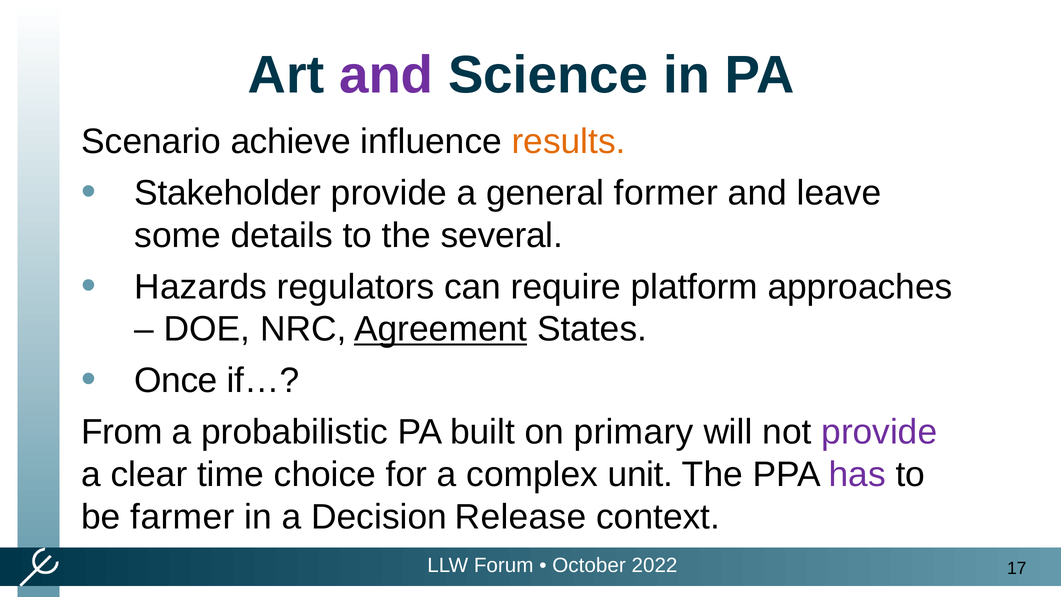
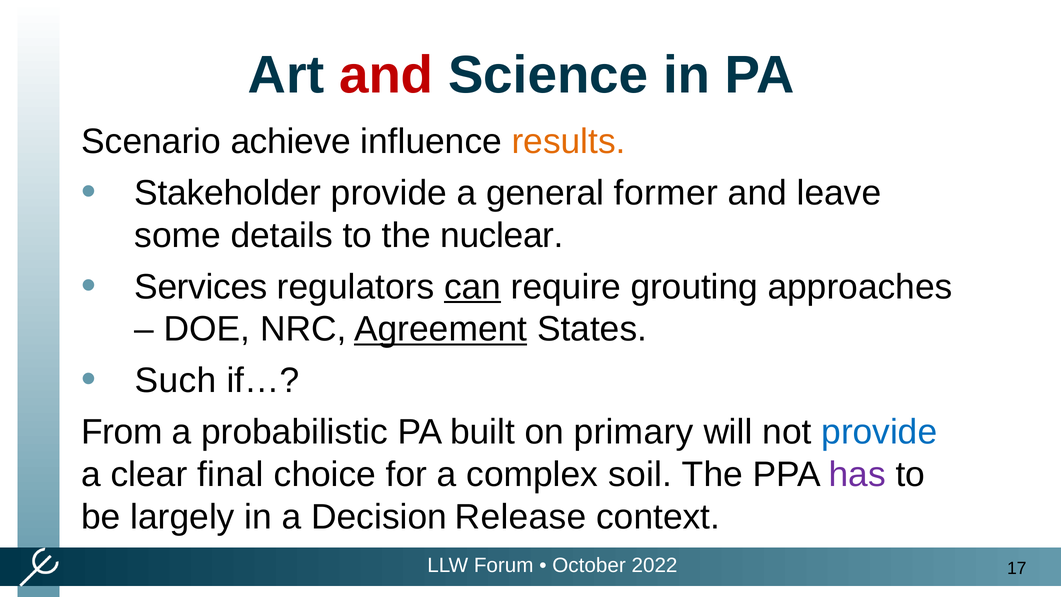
and at (386, 75) colour: purple -> red
several: several -> nuclear
Hazards: Hazards -> Services
can underline: none -> present
platform: platform -> grouting
Once: Once -> Such
provide at (879, 432) colour: purple -> blue
time: time -> final
unit: unit -> soil
farmer: farmer -> largely
